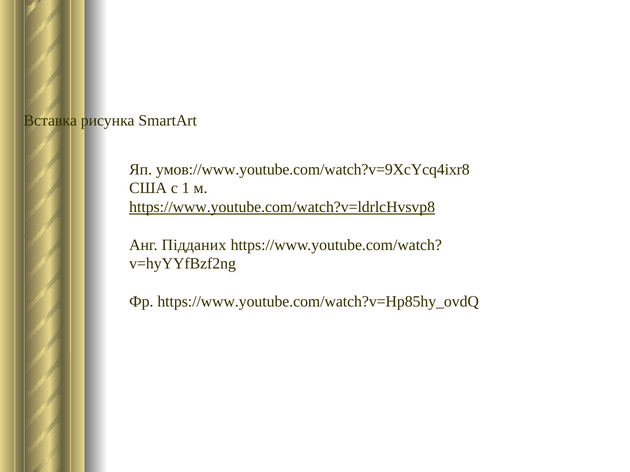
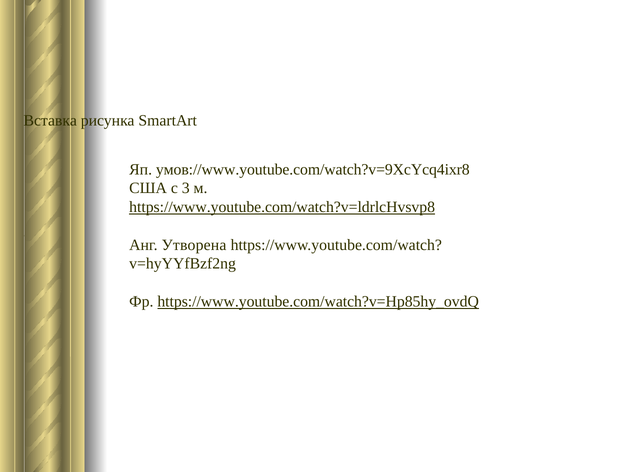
1: 1 -> 3
Підданих: Підданих -> Утворена
https://www.youtube.com/watch?v=Hp85hy_ovdQ underline: none -> present
